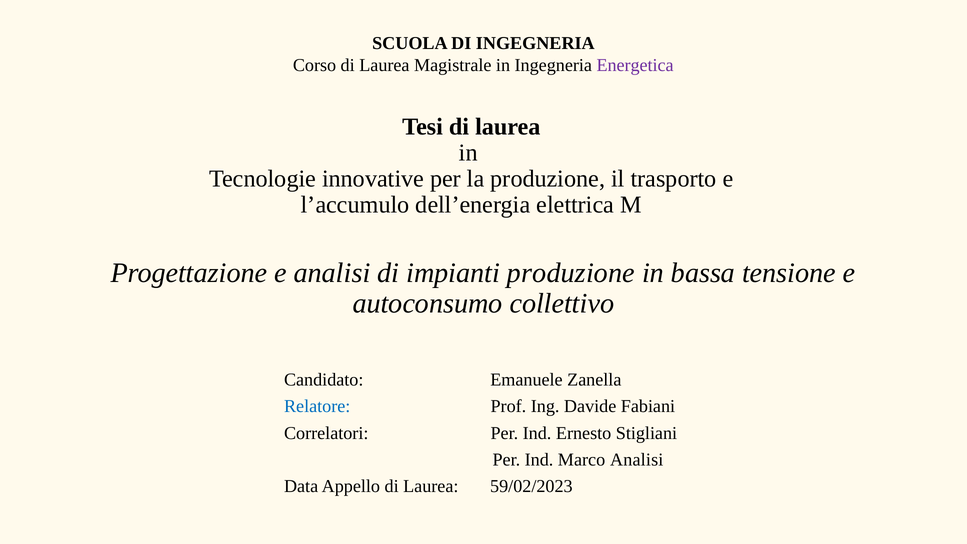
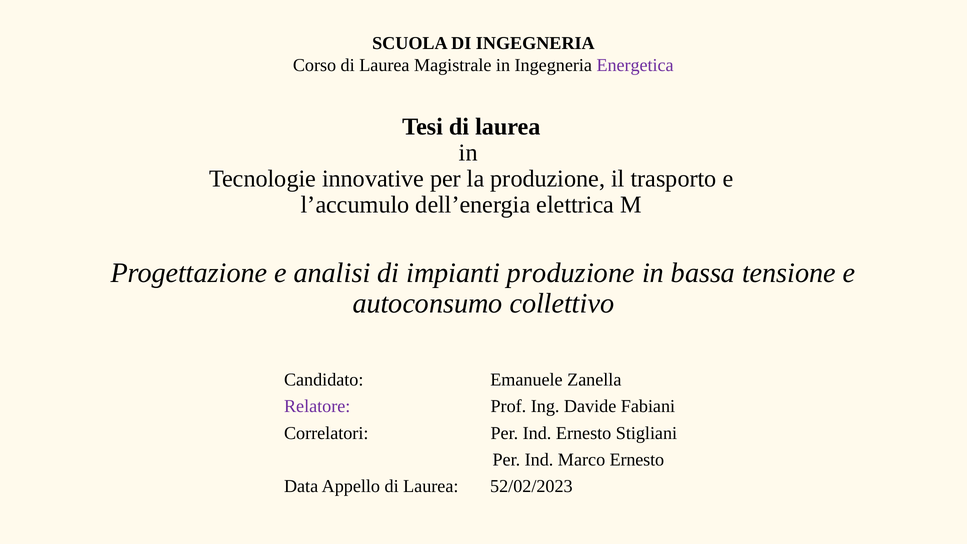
Relatore colour: blue -> purple
Marco Analisi: Analisi -> Ernesto
59/02/2023: 59/02/2023 -> 52/02/2023
